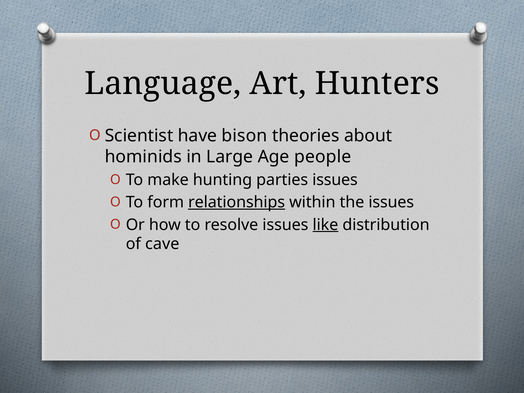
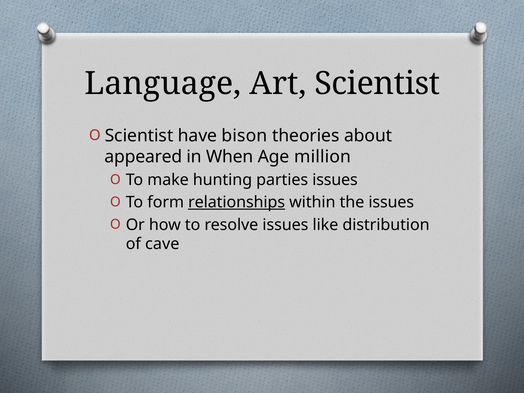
Art Hunters: Hunters -> Scientist
hominids: hominids -> appeared
Large: Large -> When
people: people -> million
like underline: present -> none
